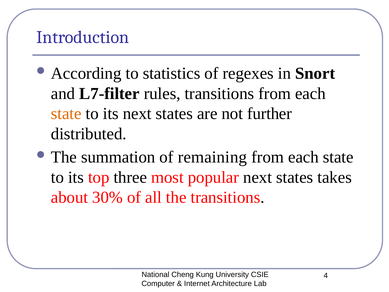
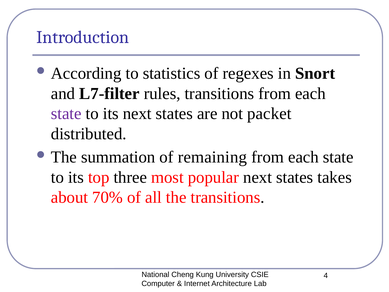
state at (66, 113) colour: orange -> purple
further: further -> packet
30%: 30% -> 70%
